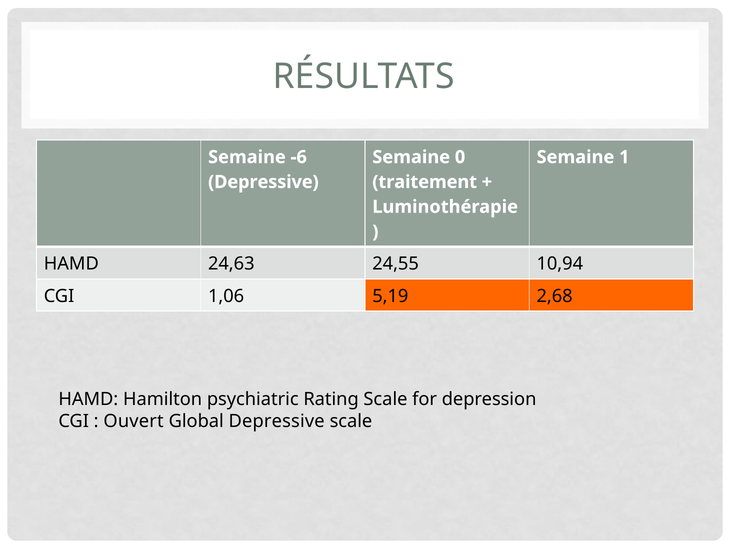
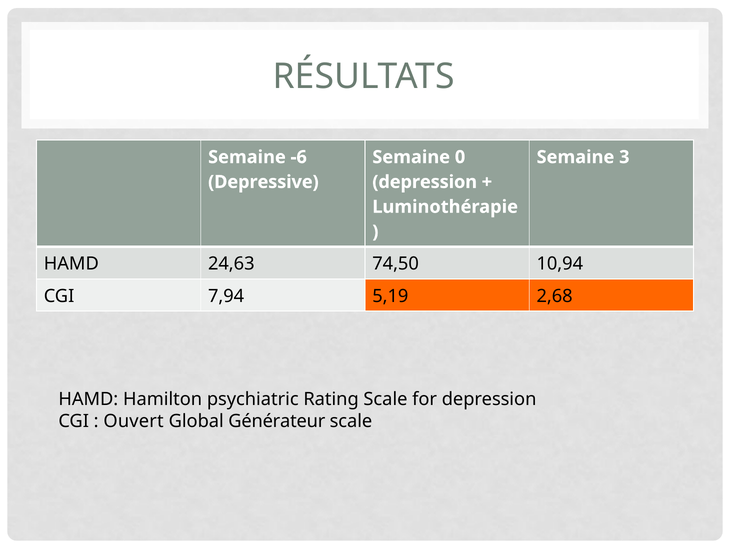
1: 1 -> 3
traitement at (425, 182): traitement -> depression
24,55: 24,55 -> 74,50
1,06: 1,06 -> 7,94
Global Depressive: Depressive -> Générateur
